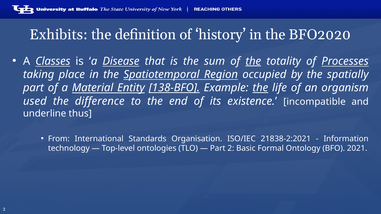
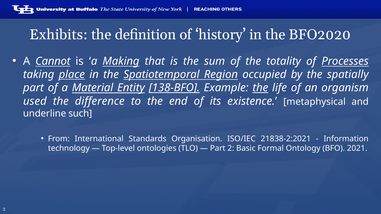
Classes: Classes -> Cannot
Disease: Disease -> Making
the at (253, 61) underline: present -> none
place underline: none -> present
incompatible: incompatible -> metaphysical
thus: thus -> such
